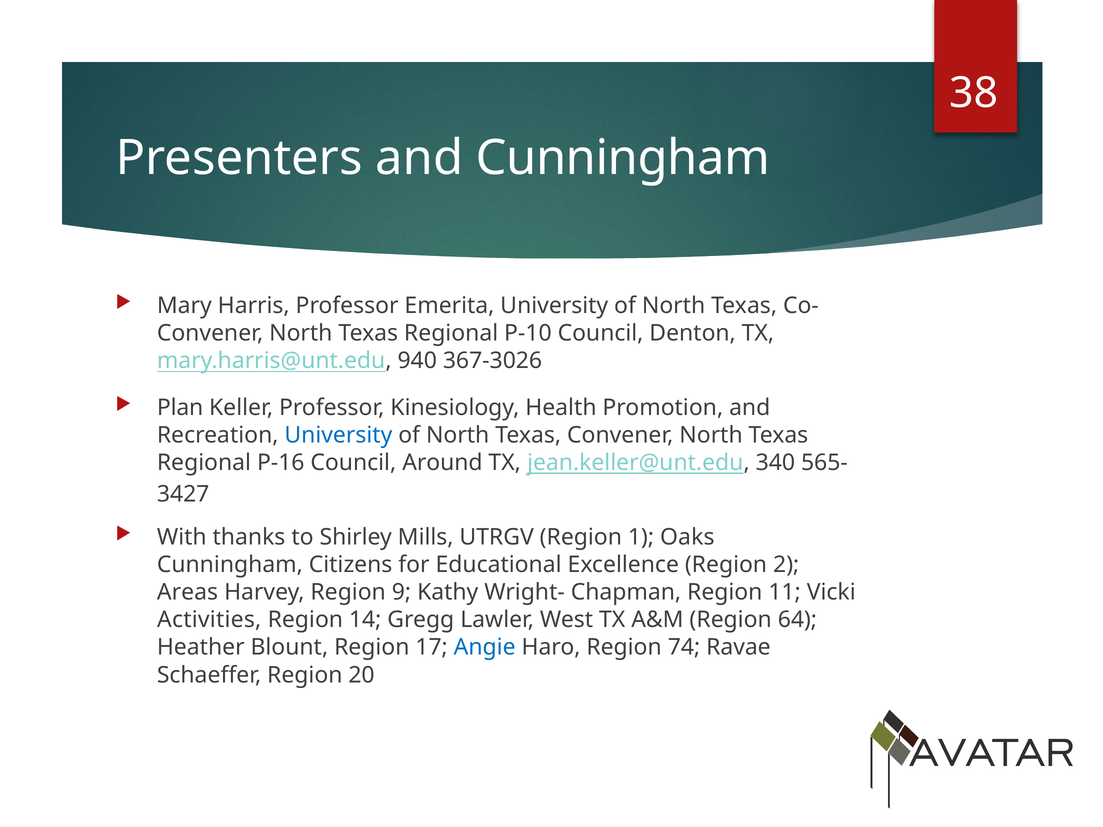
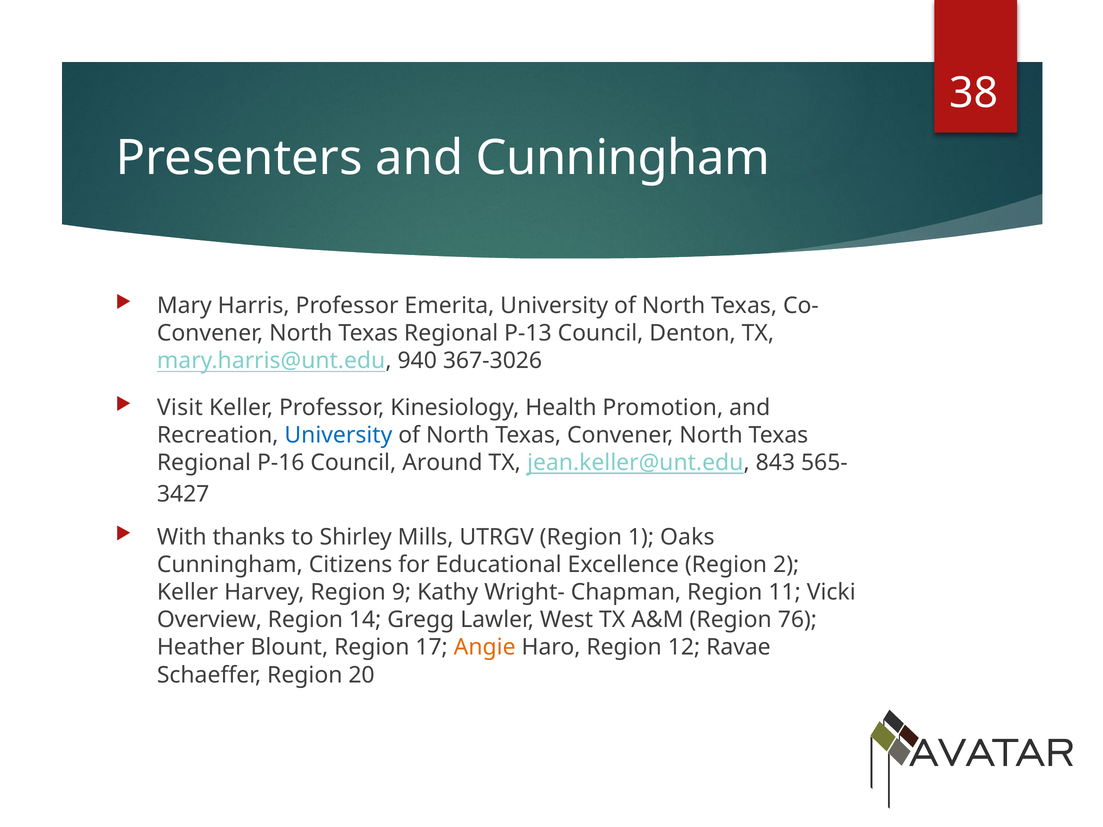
P-10: P-10 -> P-13
Plan: Plan -> Visit
340: 340 -> 843
Areas at (187, 592): Areas -> Keller
Activities: Activities -> Overview
64: 64 -> 76
Angie colour: blue -> orange
74: 74 -> 12
